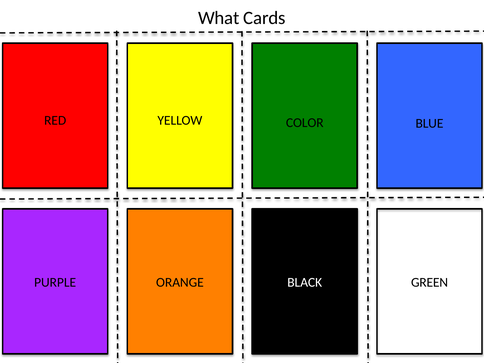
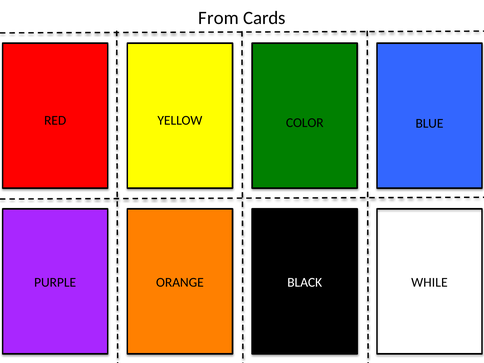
What: What -> From
GREEN: GREEN -> WHILE
